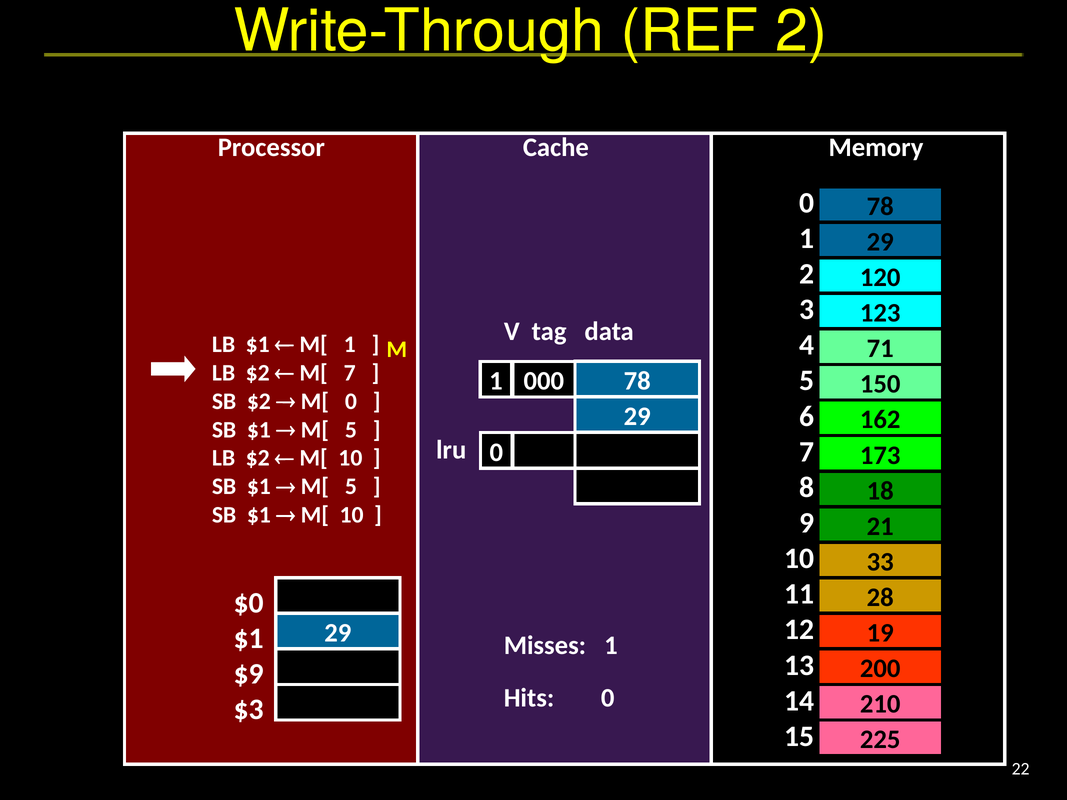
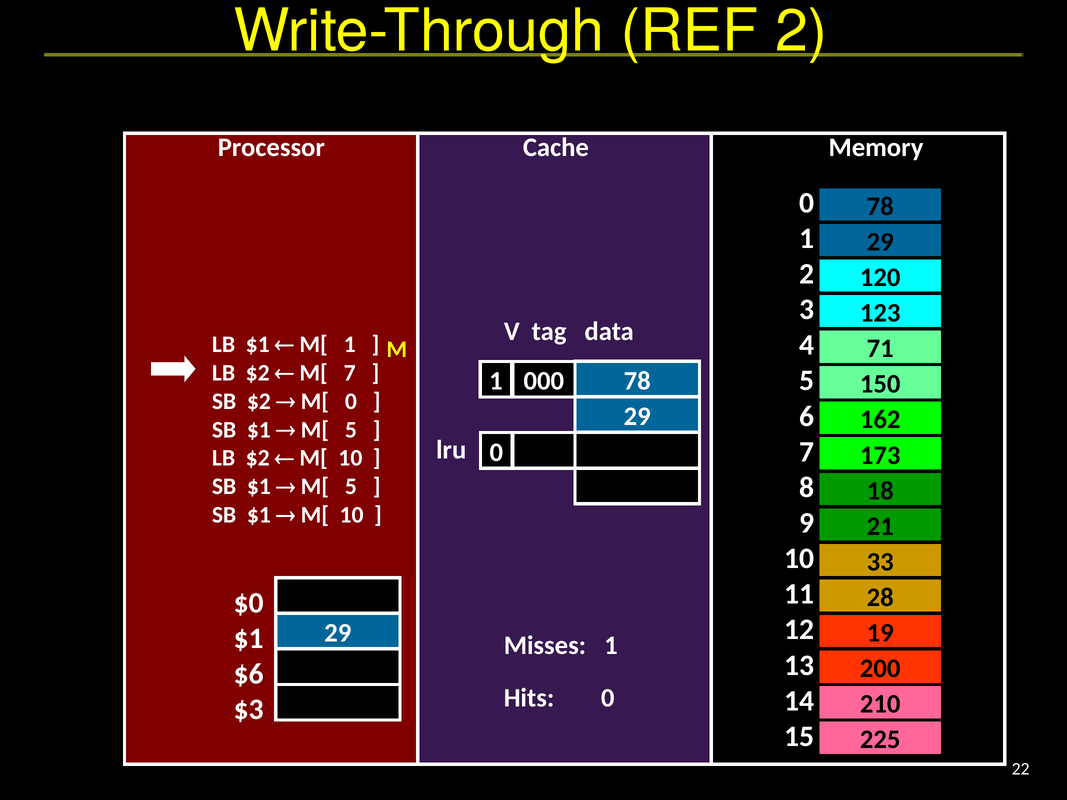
$9: $9 -> $6
